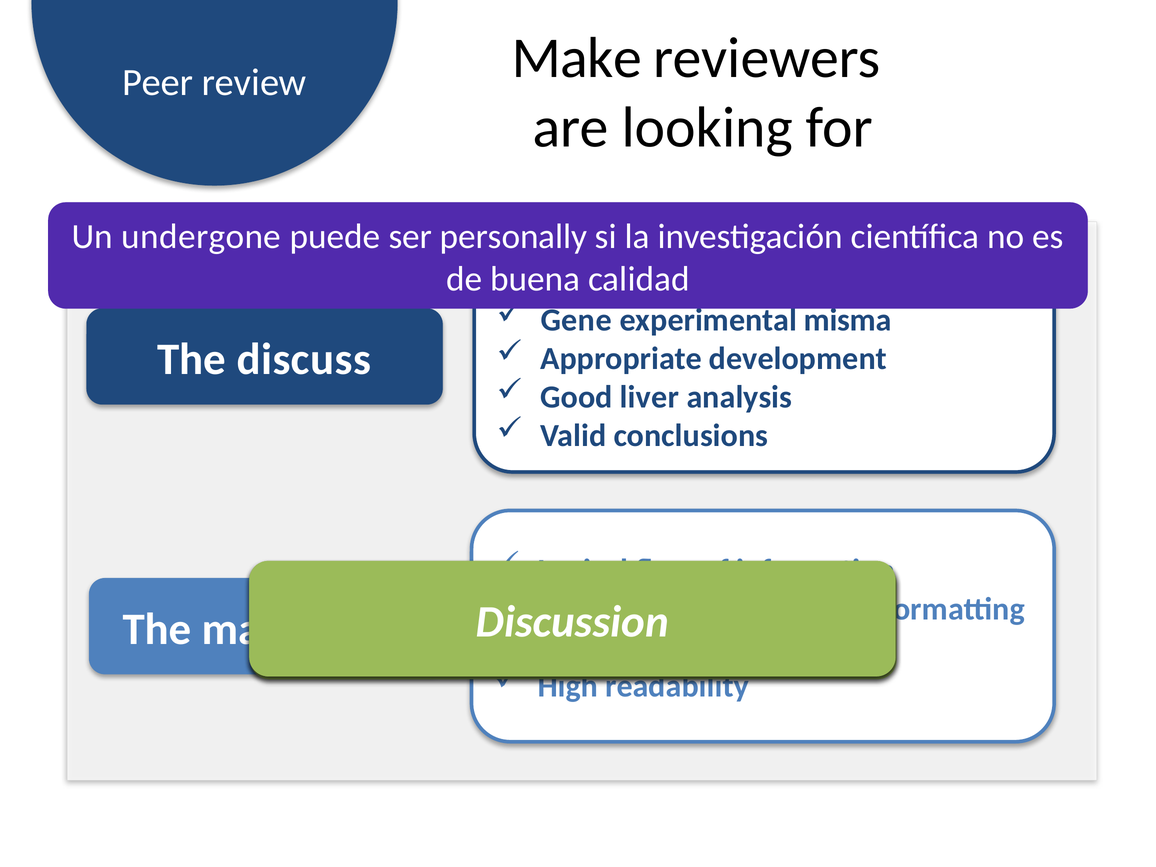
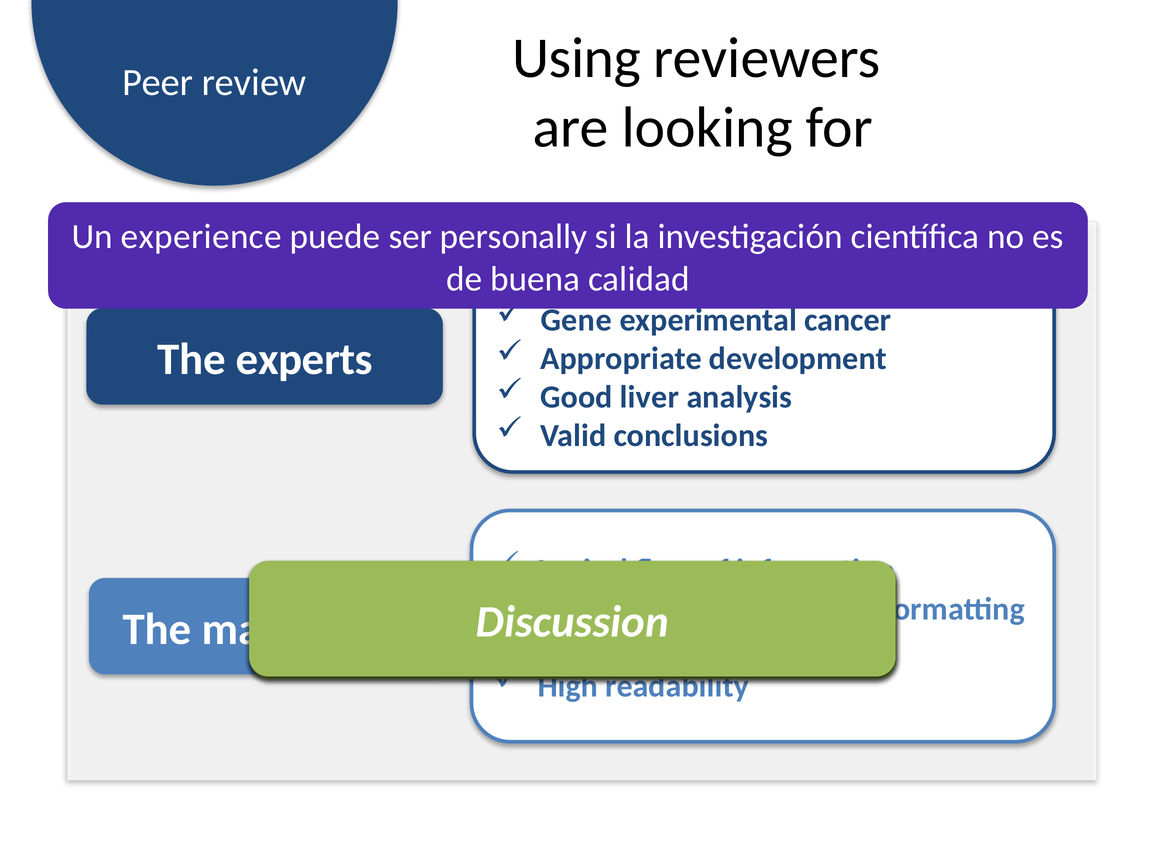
Make: Make -> Using
undergone: undergone -> experience
misma: misma -> cancer
discuss: discuss -> experts
